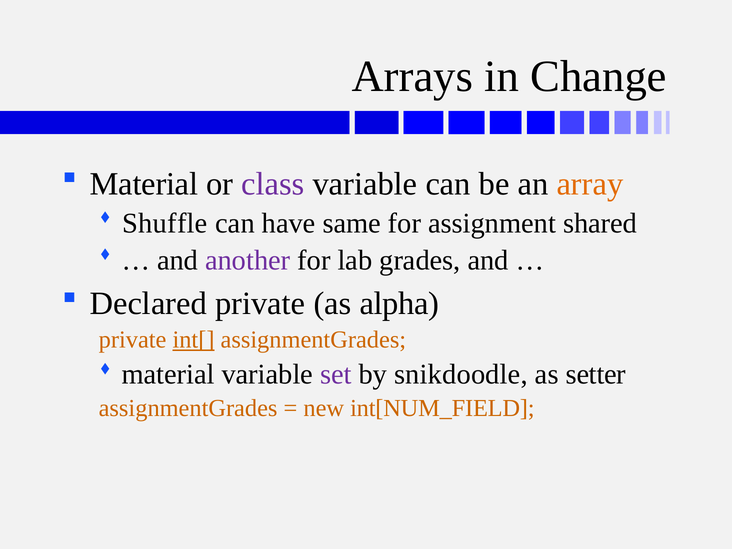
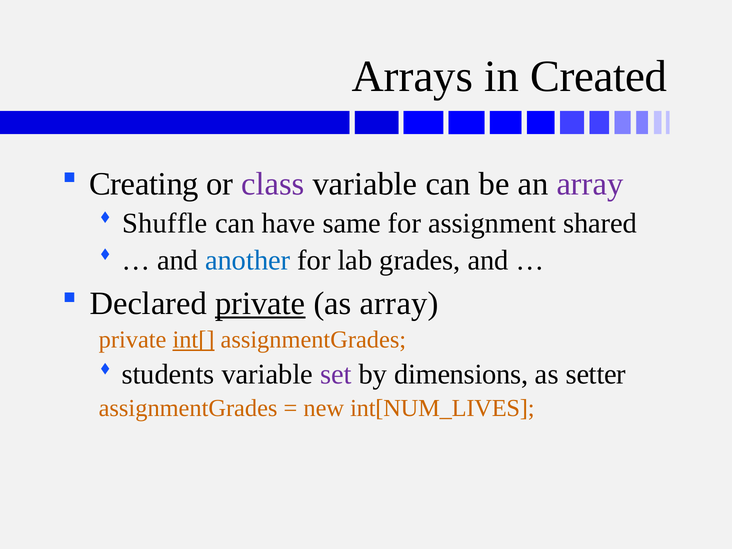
Change: Change -> Created
Material at (144, 184): Material -> Creating
array at (590, 184) colour: orange -> purple
another colour: purple -> blue
private at (260, 304) underline: none -> present
as alpha: alpha -> array
material at (168, 374): material -> students
snikdoodle: snikdoodle -> dimensions
int[NUM_FIELD: int[NUM_FIELD -> int[NUM_LIVES
